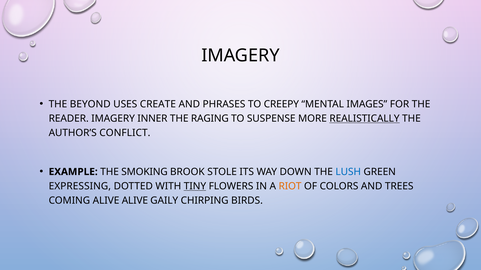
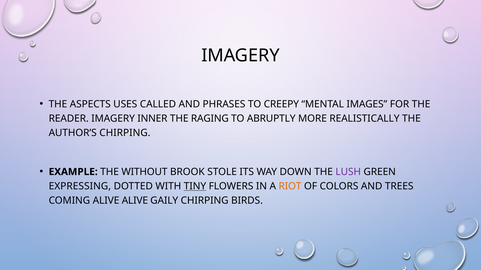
BEYOND: BEYOND -> ASPECTS
CREATE: CREATE -> CALLED
SUSPENSE: SUSPENSE -> ABRUPTLY
REALISTICALLY underline: present -> none
AUTHOR’S CONFLICT: CONFLICT -> CHIRPING
SMOKING: SMOKING -> WITHOUT
LUSH colour: blue -> purple
